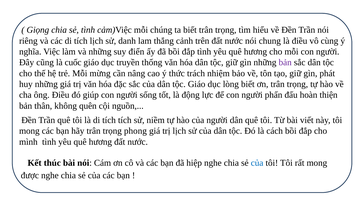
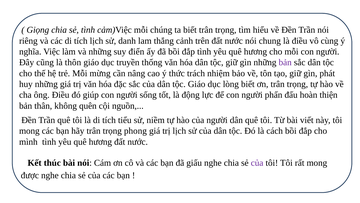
cuốc: cuốc -> thôn
tích tích: tích -> tiểu
hiệp: hiệp -> giấu
của at (257, 163) colour: blue -> purple
